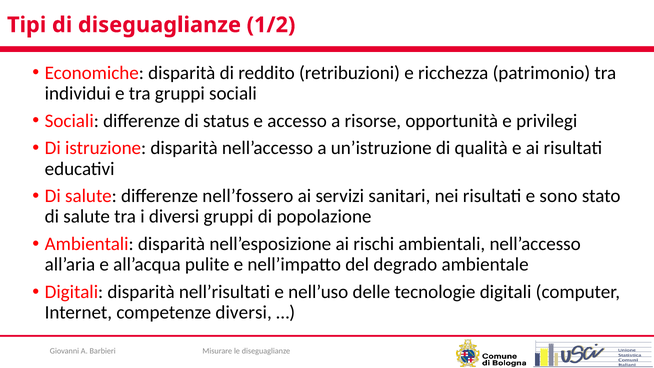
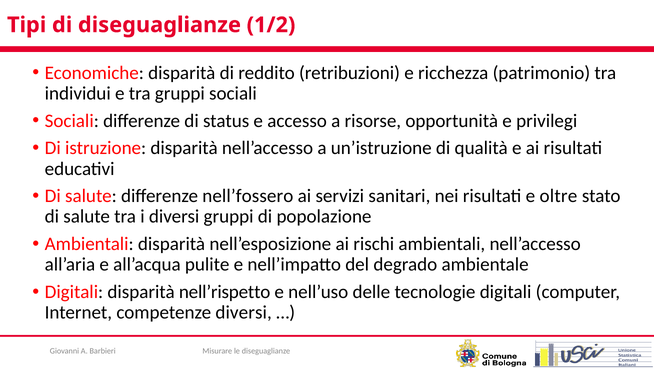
sono: sono -> oltre
nell’risultati: nell’risultati -> nell’rispetto
